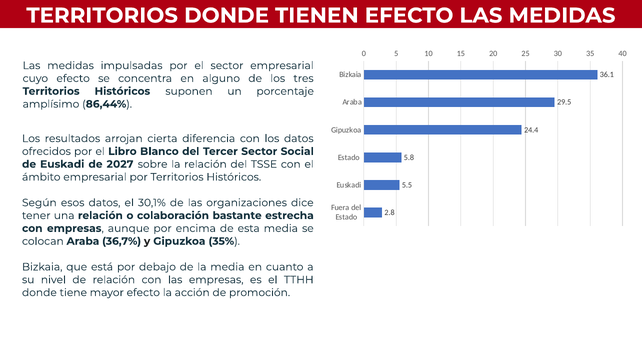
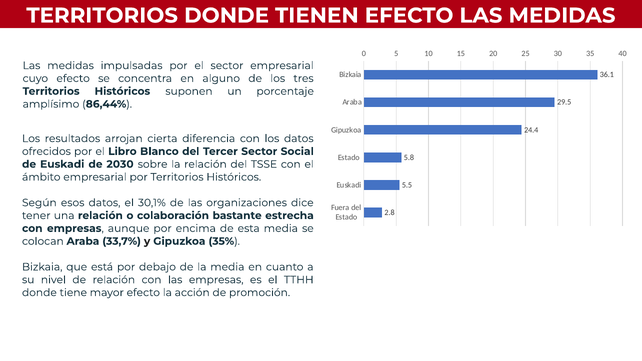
2027: 2027 -> 2030
36,7%: 36,7% -> 33,7%
